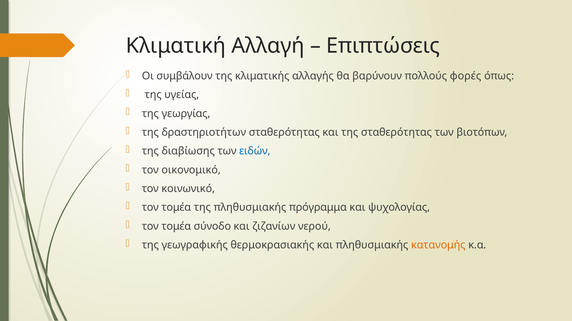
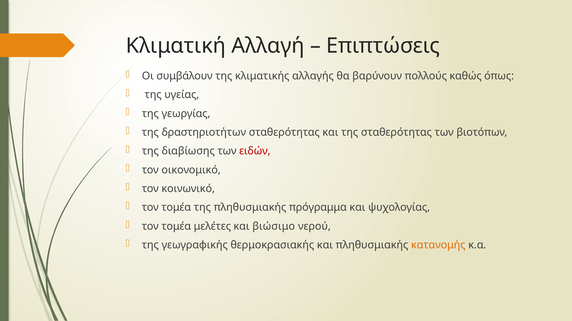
φορές: φορές -> καθώς
ειδών colour: blue -> red
σύνοδο: σύνοδο -> μελέτες
ζιζανίων: ζιζανίων -> βιώσιμο
